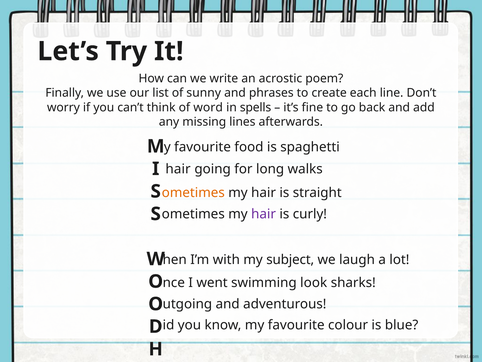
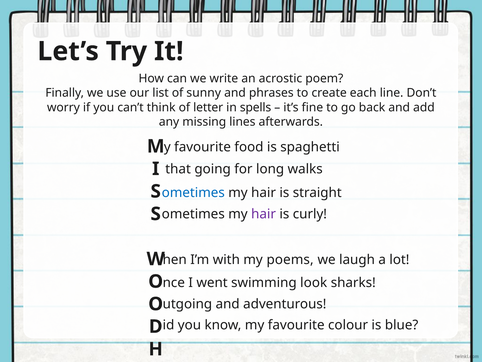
word: word -> letter
hair at (178, 169): hair -> that
ometimes at (193, 193) colour: orange -> blue
subject: subject -> poems
